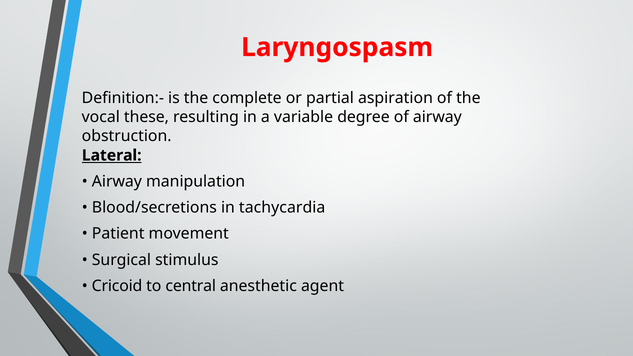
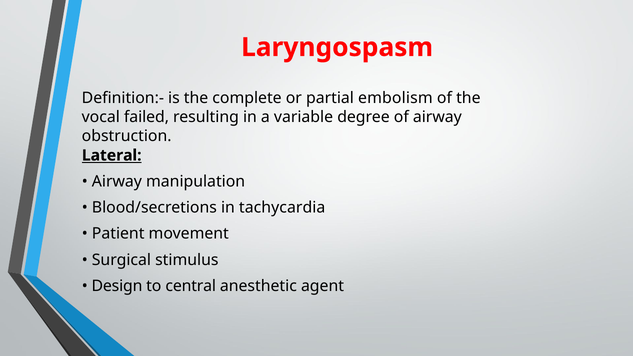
aspiration: aspiration -> embolism
these: these -> failed
Cricoid: Cricoid -> Design
